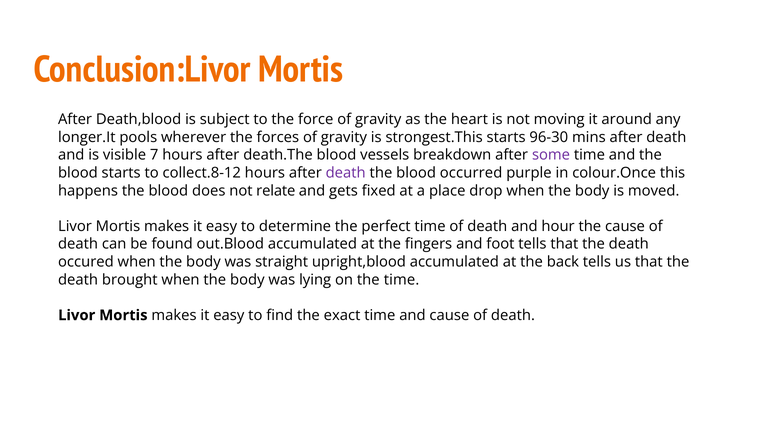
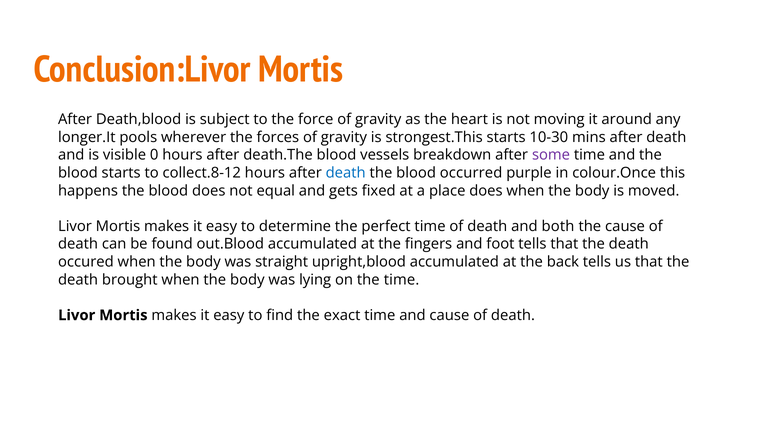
96-30: 96-30 -> 10-30
7: 7 -> 0
death at (346, 173) colour: purple -> blue
relate: relate -> equal
place drop: drop -> does
hour: hour -> both
